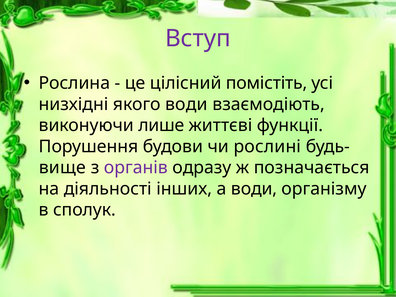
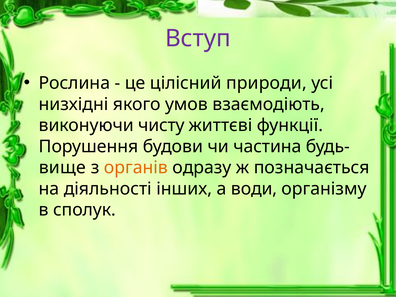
помістіть: помістіть -> природи
якого води: води -> умов
лише: лише -> чисту
рослині: рослині -> частина
органів colour: purple -> orange
